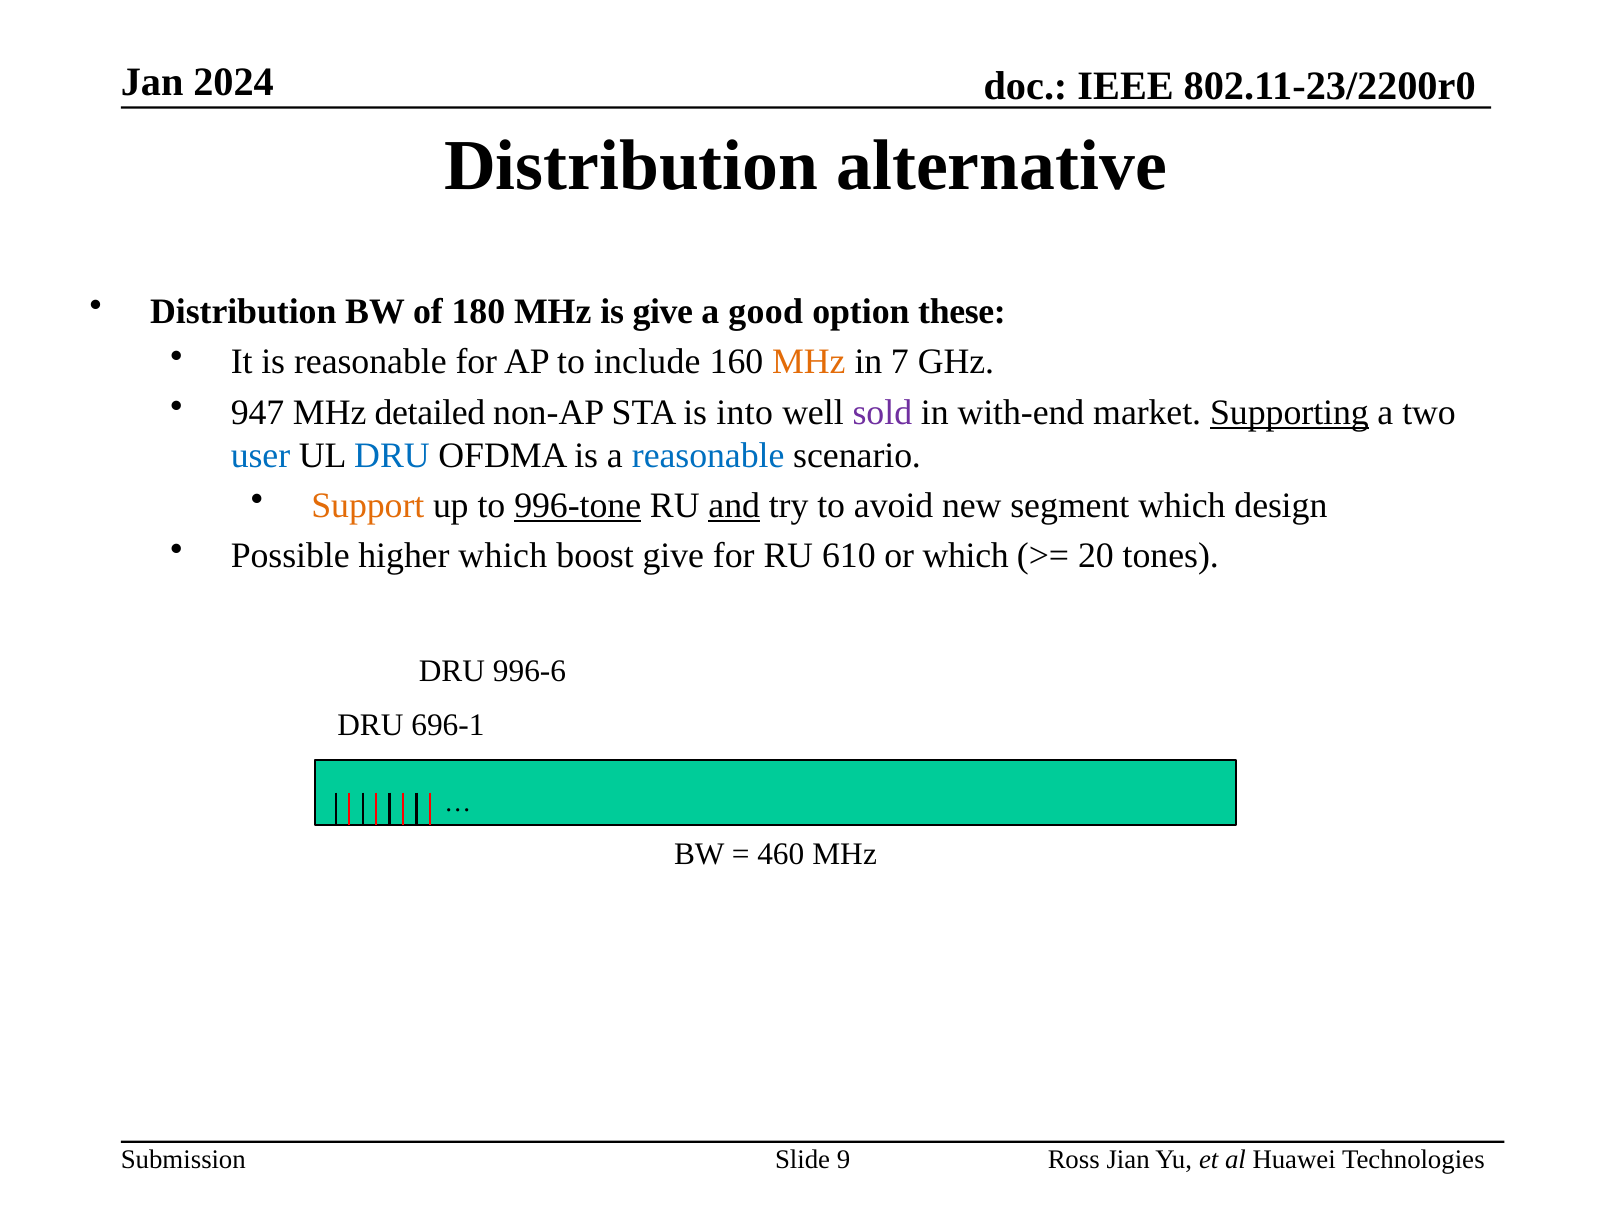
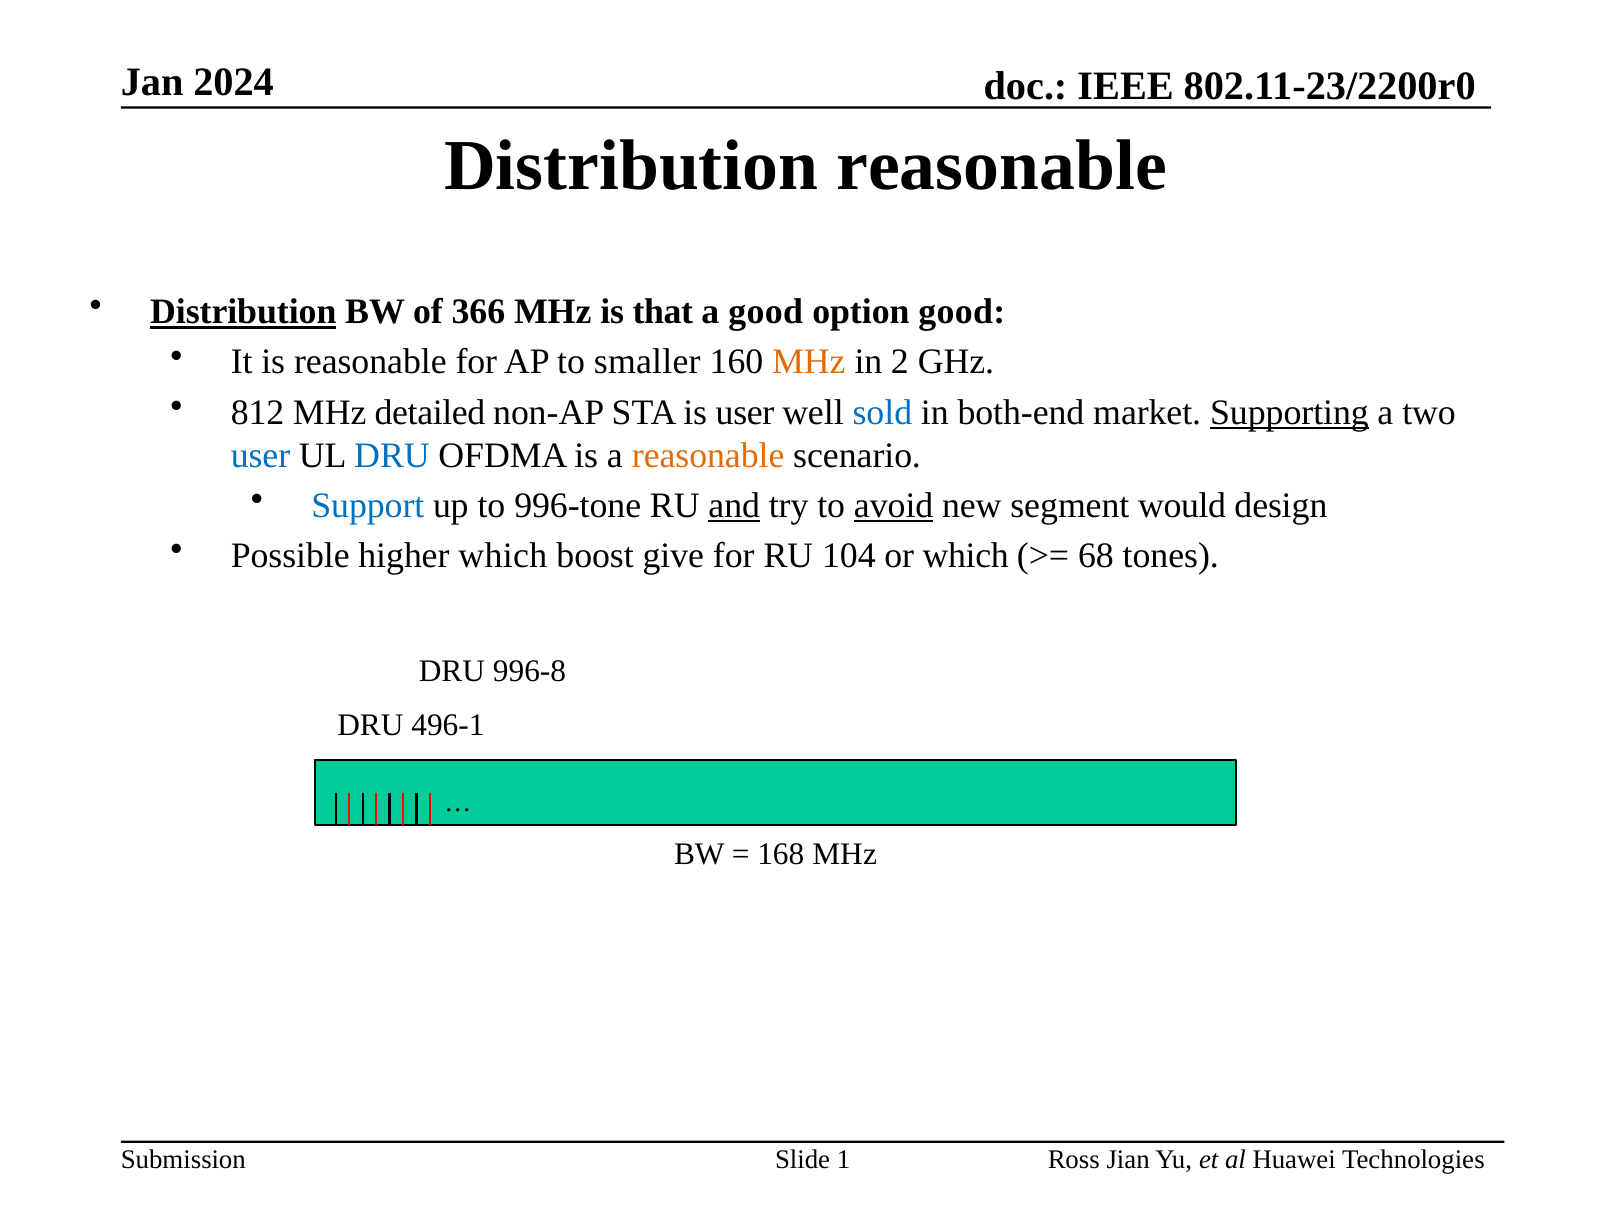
Distribution alternative: alternative -> reasonable
Distribution at (243, 312) underline: none -> present
180: 180 -> 366
is give: give -> that
option these: these -> good
include: include -> smaller
7: 7 -> 2
947: 947 -> 812
is into: into -> user
sold colour: purple -> blue
with-end: with-end -> both-end
reasonable at (708, 455) colour: blue -> orange
Support colour: orange -> blue
996-tone underline: present -> none
avoid underline: none -> present
segment which: which -> would
610: 610 -> 104
20: 20 -> 68
996-6: 996-6 -> 996-8
696-1: 696-1 -> 496-1
460: 460 -> 168
9: 9 -> 1
